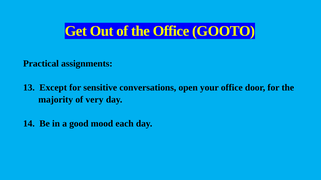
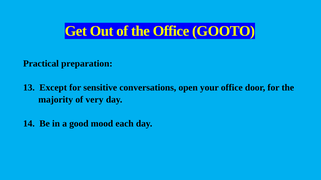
assignments: assignments -> preparation
